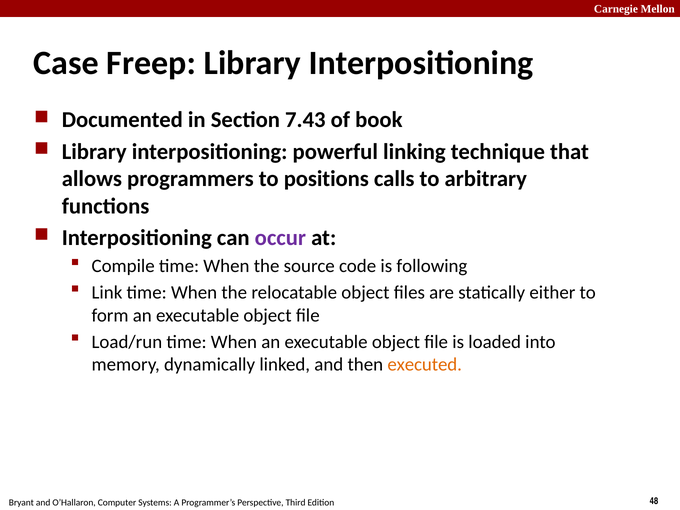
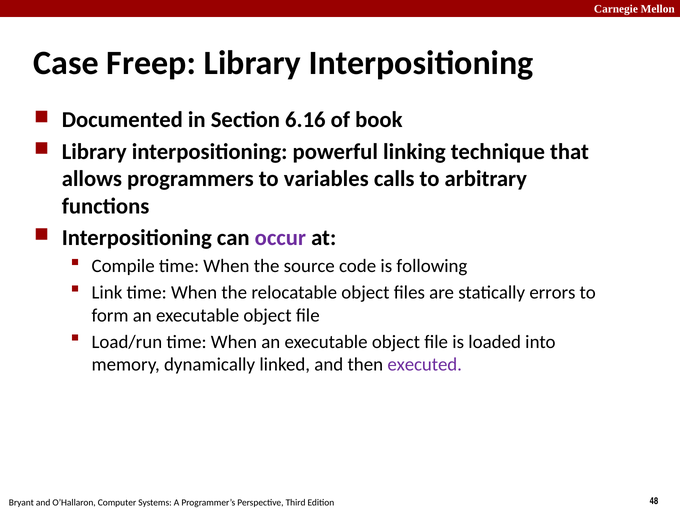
7.43: 7.43 -> 6.16
positions: positions -> variables
either: either -> errors
executed colour: orange -> purple
